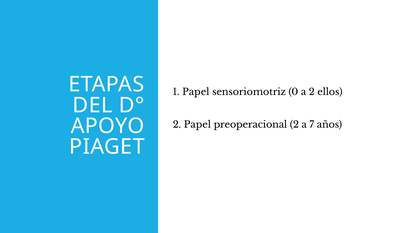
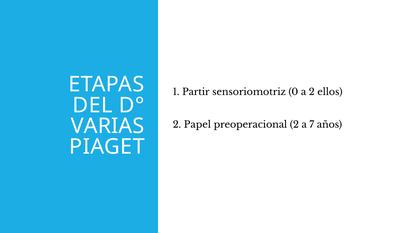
1 Papel: Papel -> Partir
APOYO: APOYO -> VARIAS
